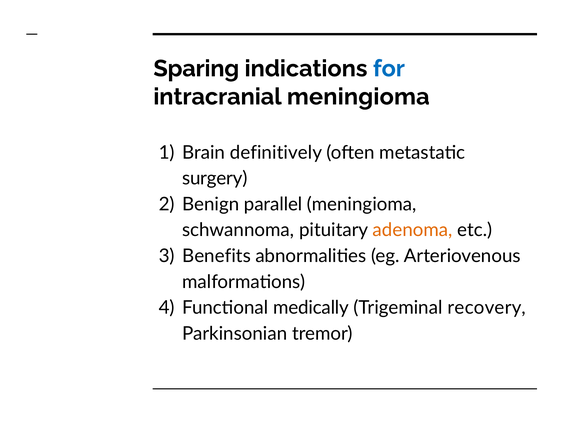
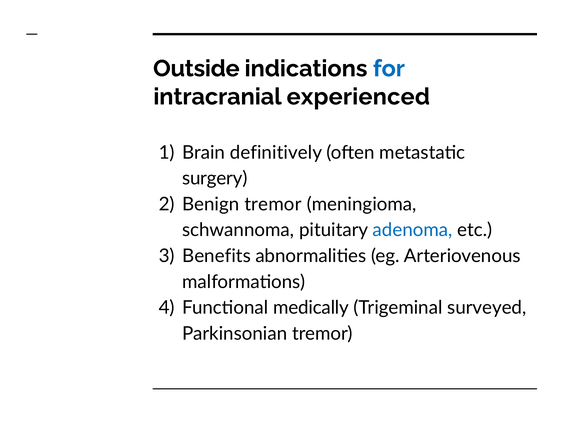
Sparing: Sparing -> Outside
intracranial meningioma: meningioma -> experienced
Benign parallel: parallel -> tremor
adenoma colour: orange -> blue
recovery: recovery -> surveyed
